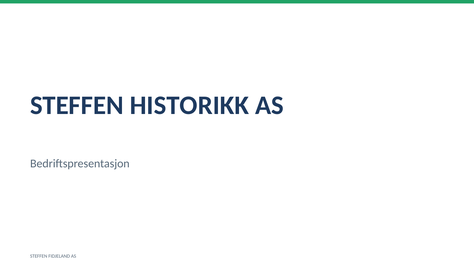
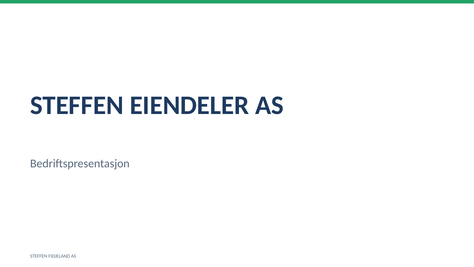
HISTORIKK: HISTORIKK -> EIENDELER
